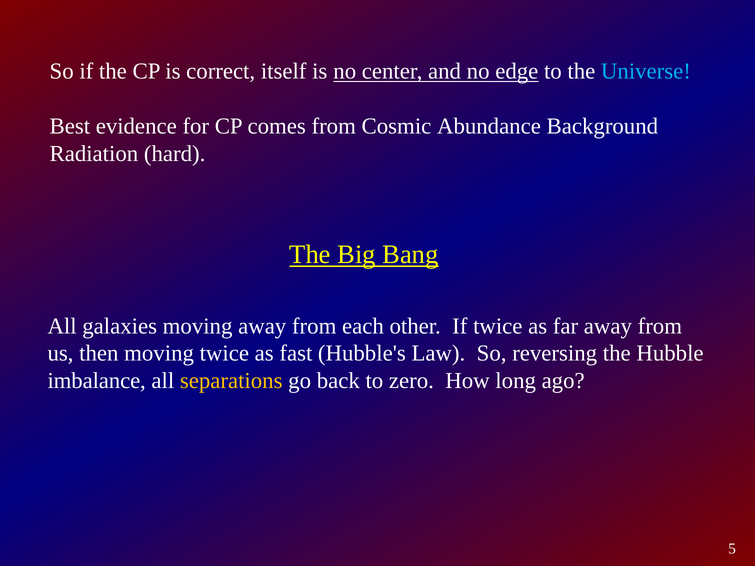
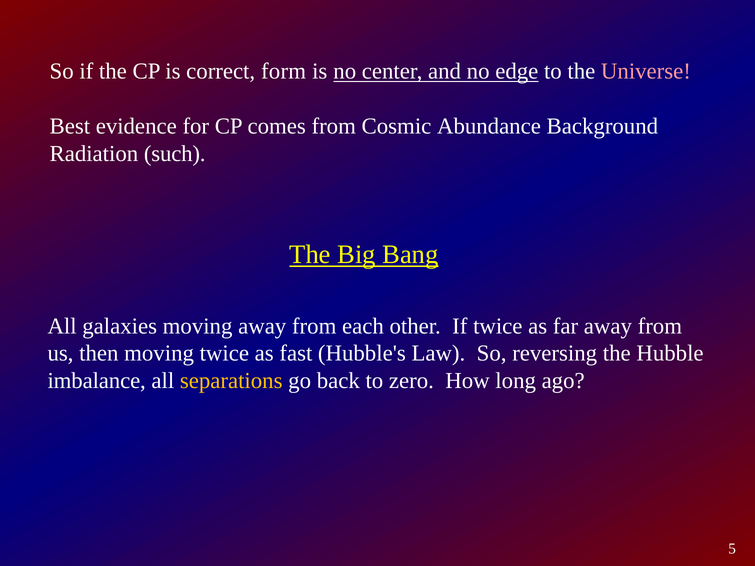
itself: itself -> form
Universe colour: light blue -> pink
hard: hard -> such
